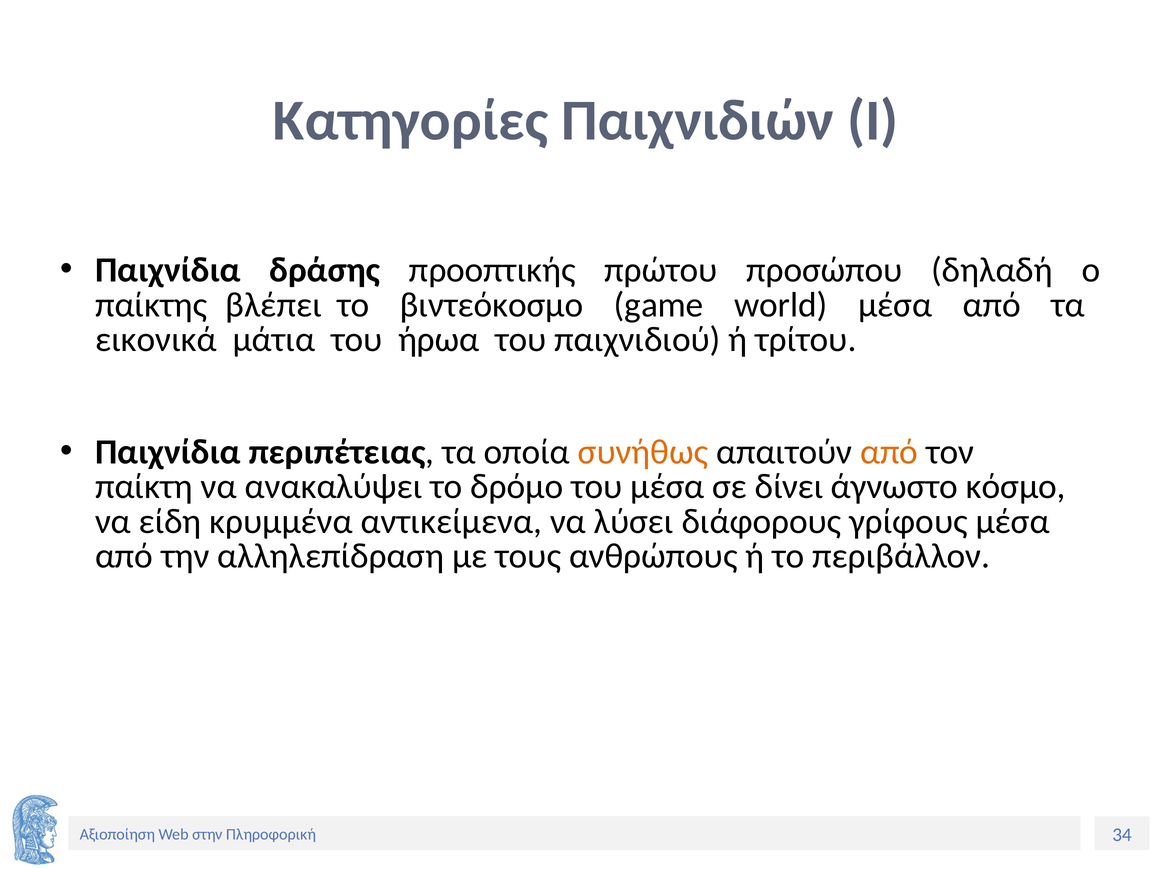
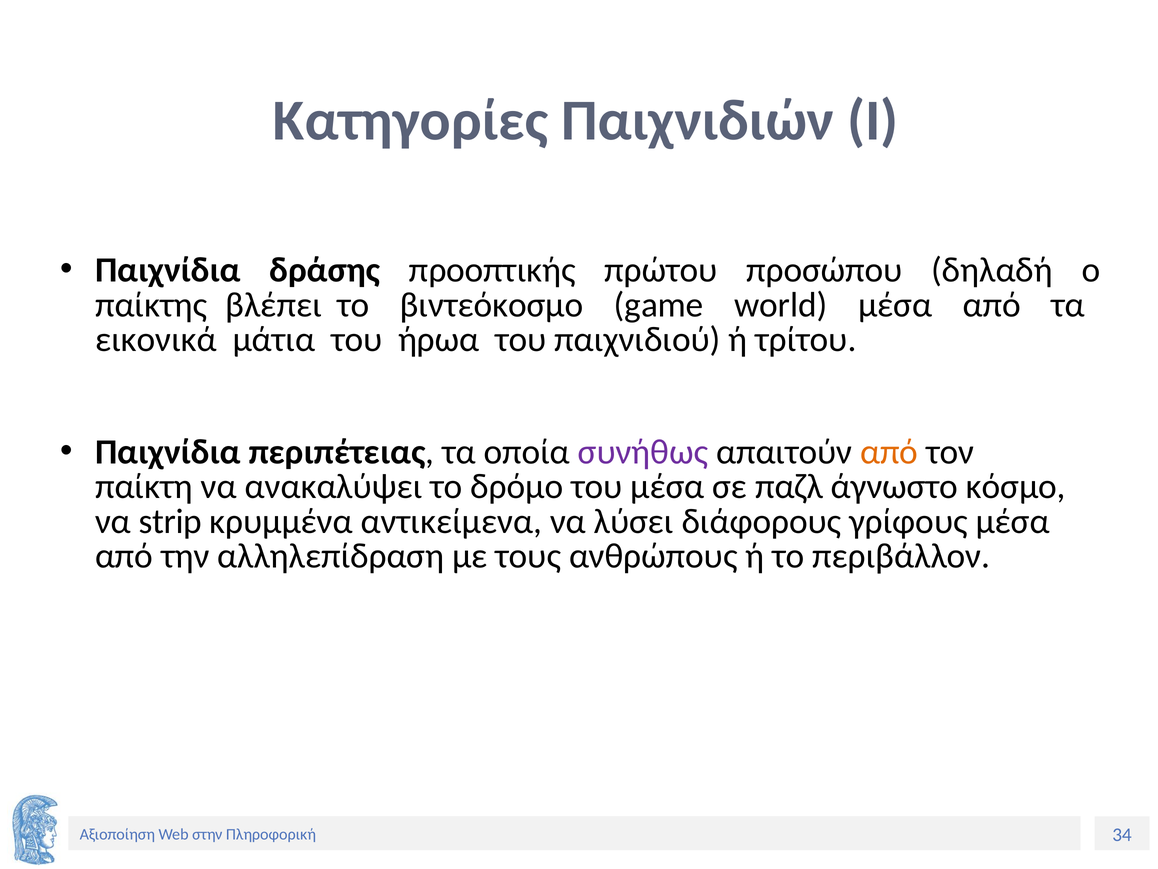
συνήθως colour: orange -> purple
δίνει: δίνει -> παζλ
είδη: είδη -> strip
